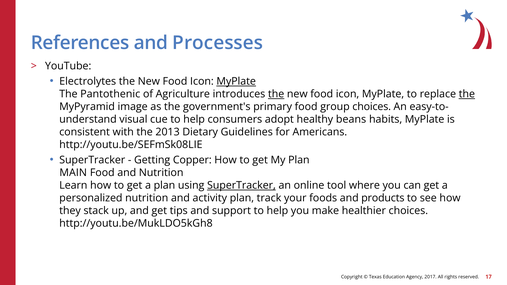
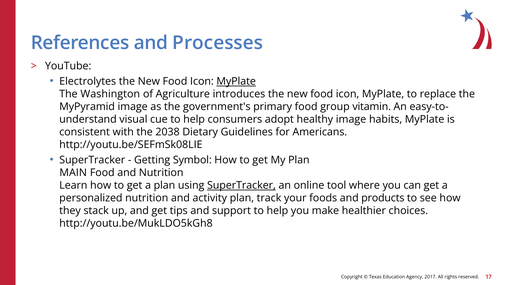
Pantothenic: Pantothenic -> Washington
the at (276, 94) underline: present -> none
the at (467, 94) underline: present -> none
group choices: choices -> vitamin
healthy beans: beans -> image
2013: 2013 -> 2038
Copper: Copper -> Symbol
